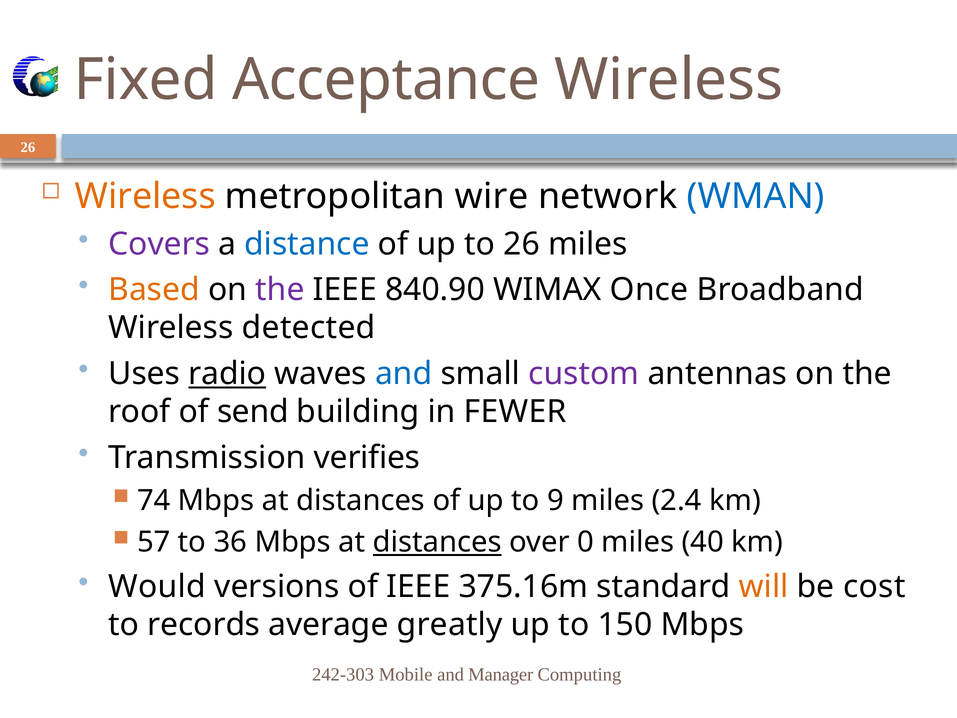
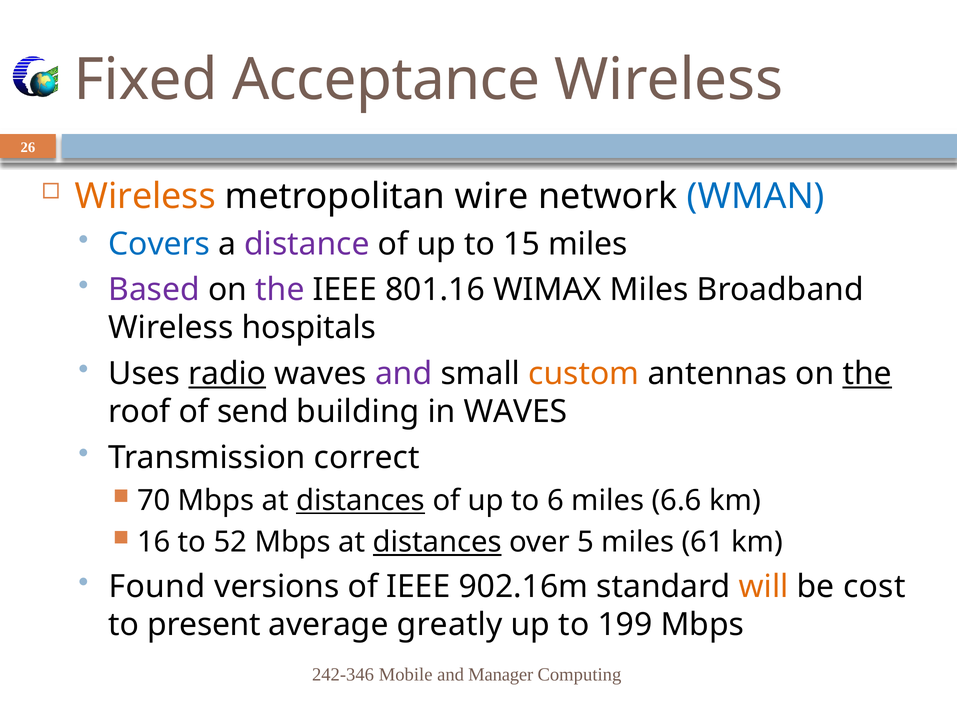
Covers colour: purple -> blue
distance colour: blue -> purple
to 26: 26 -> 15
Based colour: orange -> purple
840.90: 840.90 -> 801.16
WIMAX Once: Once -> Miles
detected: detected -> hospitals
and at (404, 373) colour: blue -> purple
custom colour: purple -> orange
the at (867, 373) underline: none -> present
in FEWER: FEWER -> WAVES
verifies: verifies -> correct
74: 74 -> 70
distances at (361, 500) underline: none -> present
9: 9 -> 6
2.4: 2.4 -> 6.6
57: 57 -> 16
36: 36 -> 52
0: 0 -> 5
40: 40 -> 61
Would: Would -> Found
375.16m: 375.16m -> 902.16m
records: records -> present
150: 150 -> 199
242-303: 242-303 -> 242-346
